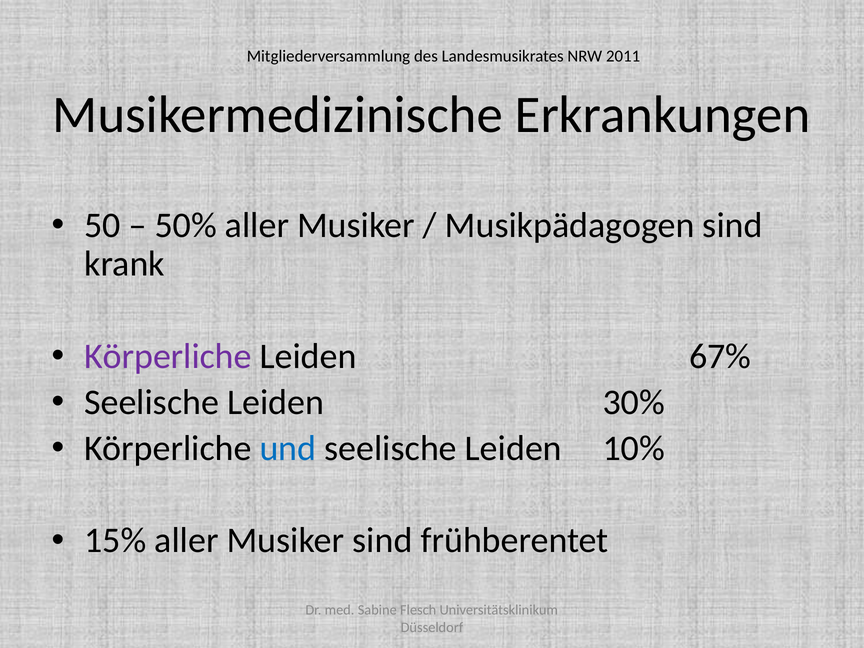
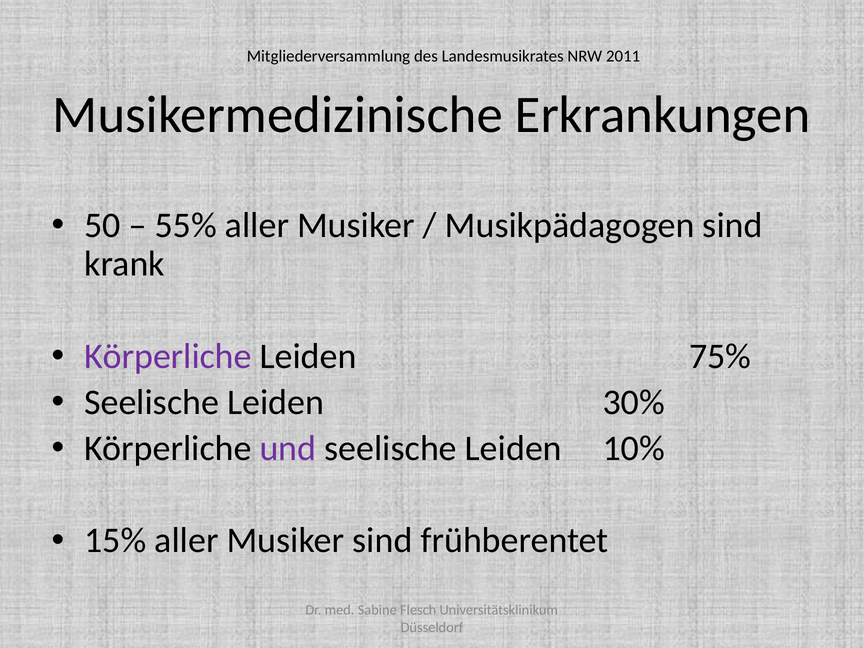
50%: 50% -> 55%
67%: 67% -> 75%
und colour: blue -> purple
